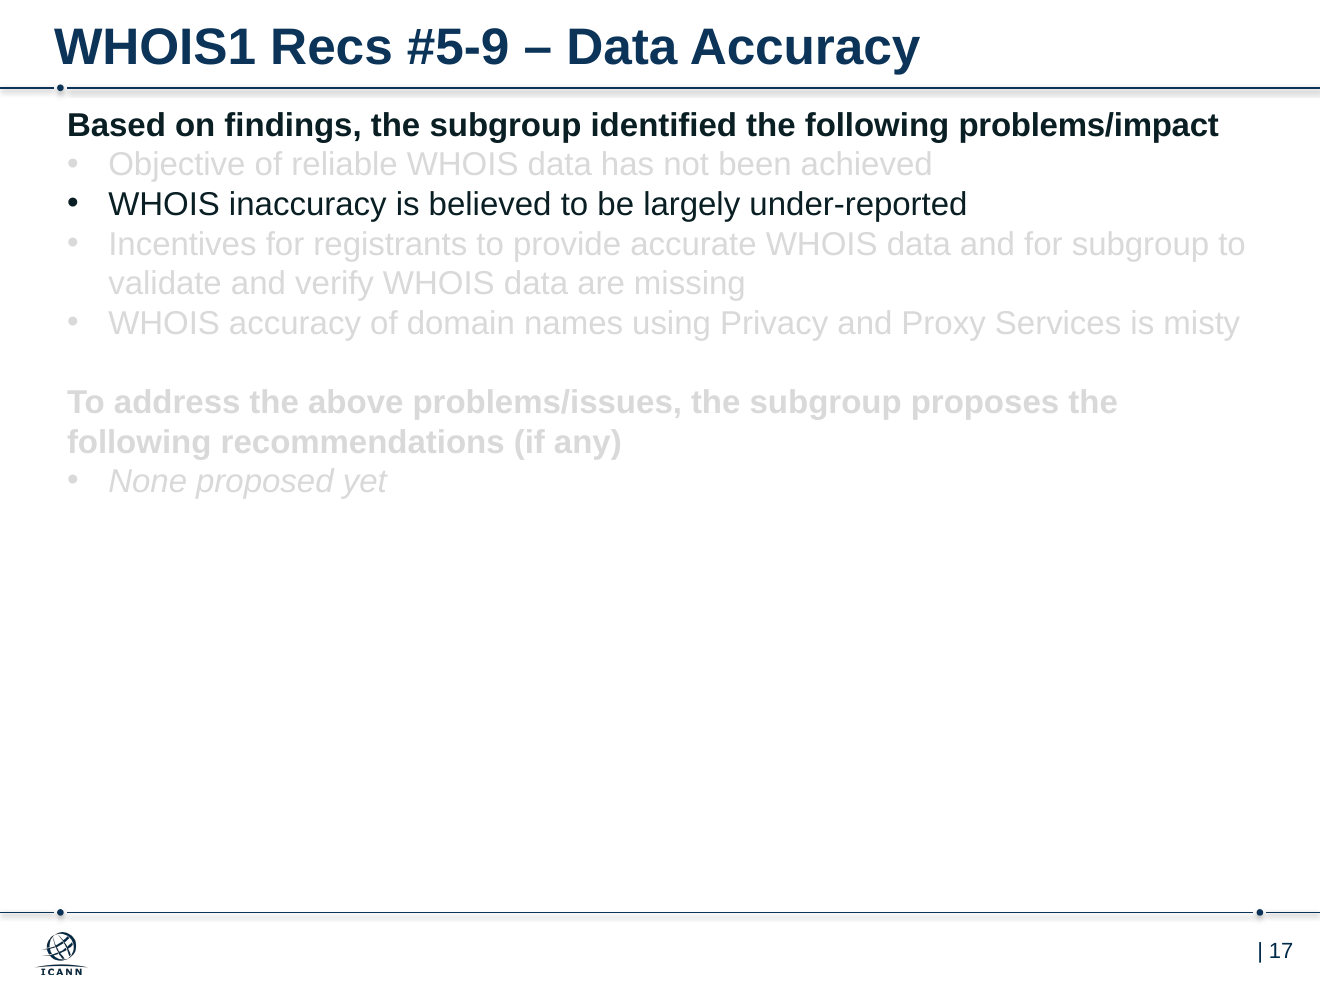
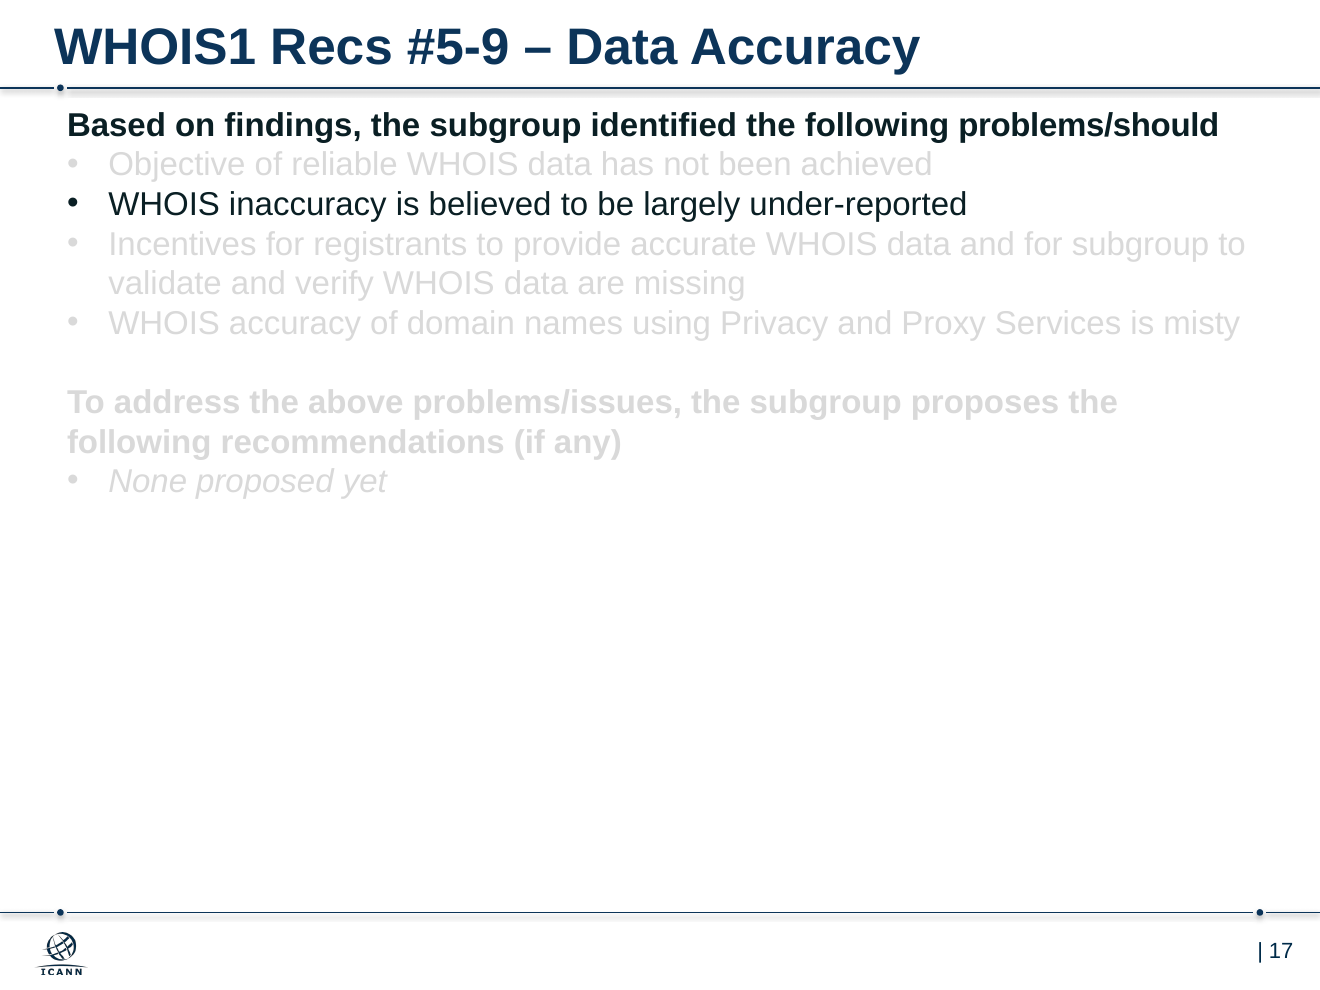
problems/impact: problems/impact -> problems/should
